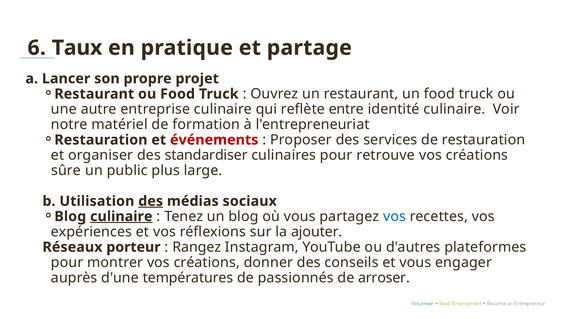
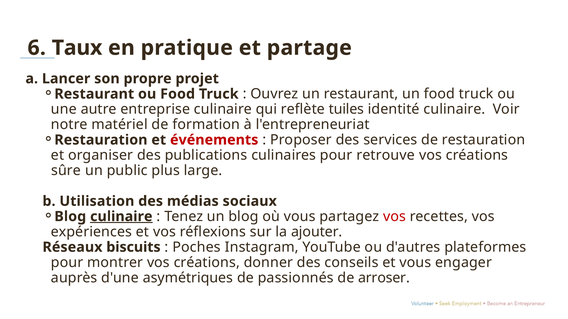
entre: entre -> tuiles
standardiser: standardiser -> publications
des at (151, 201) underline: present -> none
vos at (394, 217) colour: blue -> red
porteur: porteur -> biscuits
Rangez: Rangez -> Poches
températures: températures -> asymétriques
